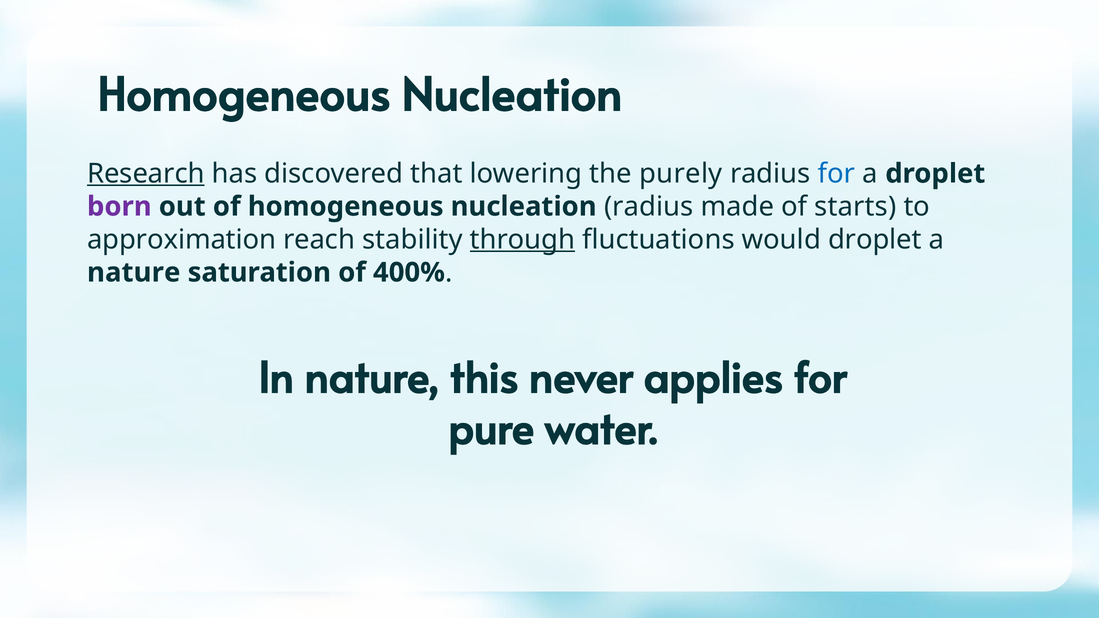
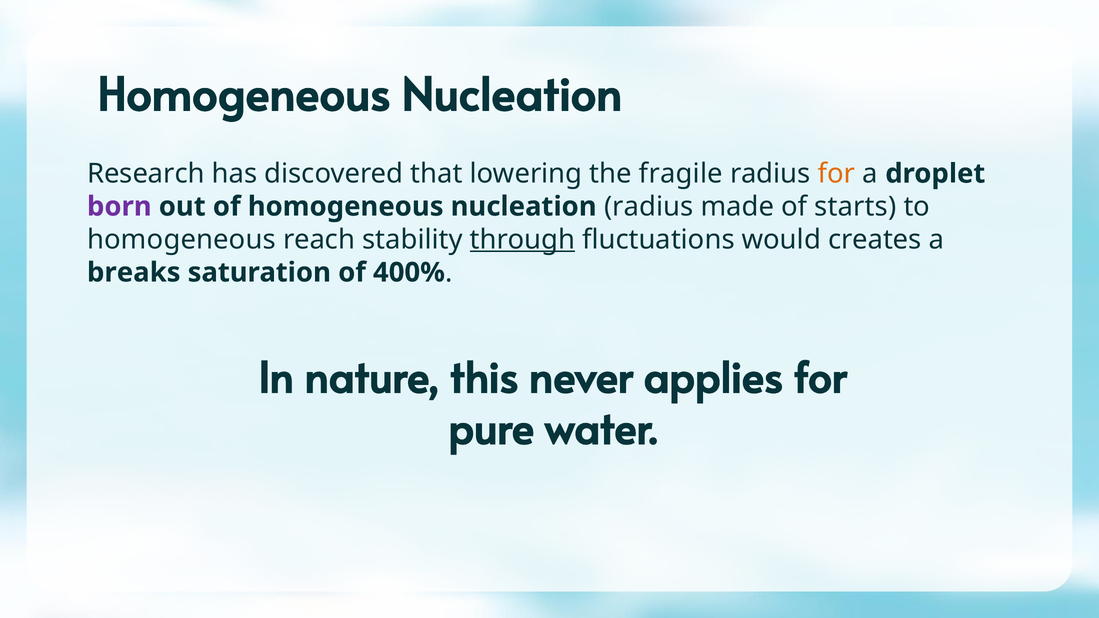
Research underline: present -> none
purely: purely -> fragile
for at (836, 174) colour: blue -> orange
approximation at (182, 240): approximation -> homogeneous
would droplet: droplet -> creates
nature at (134, 273): nature -> breaks
